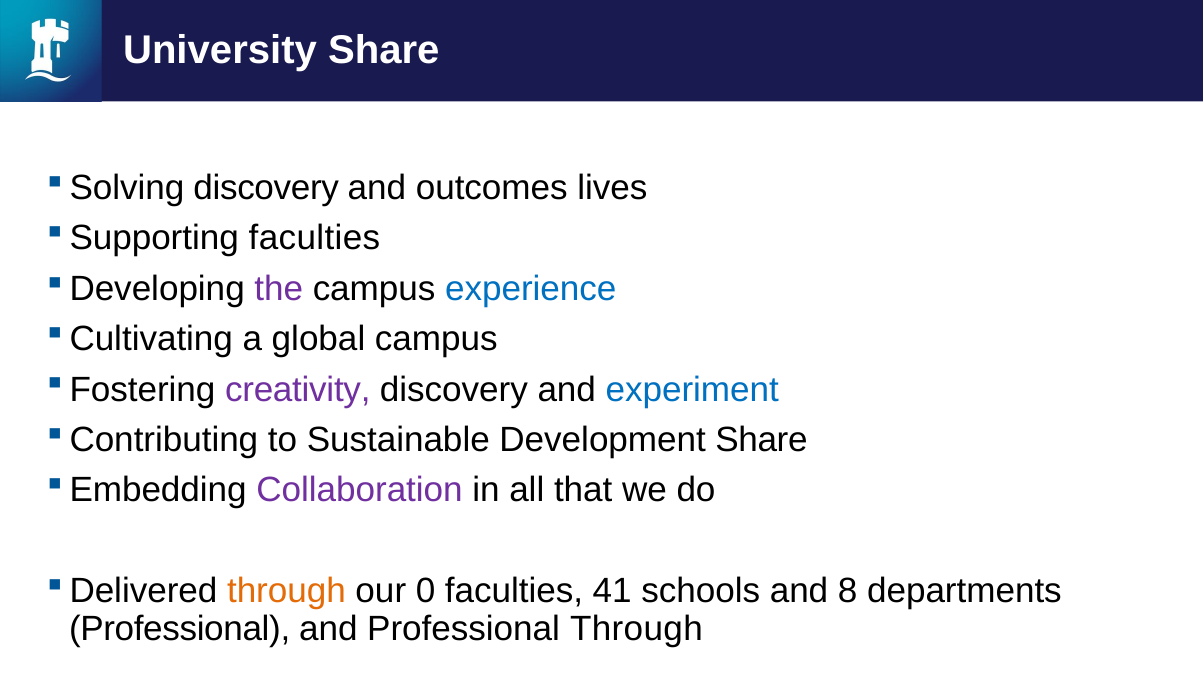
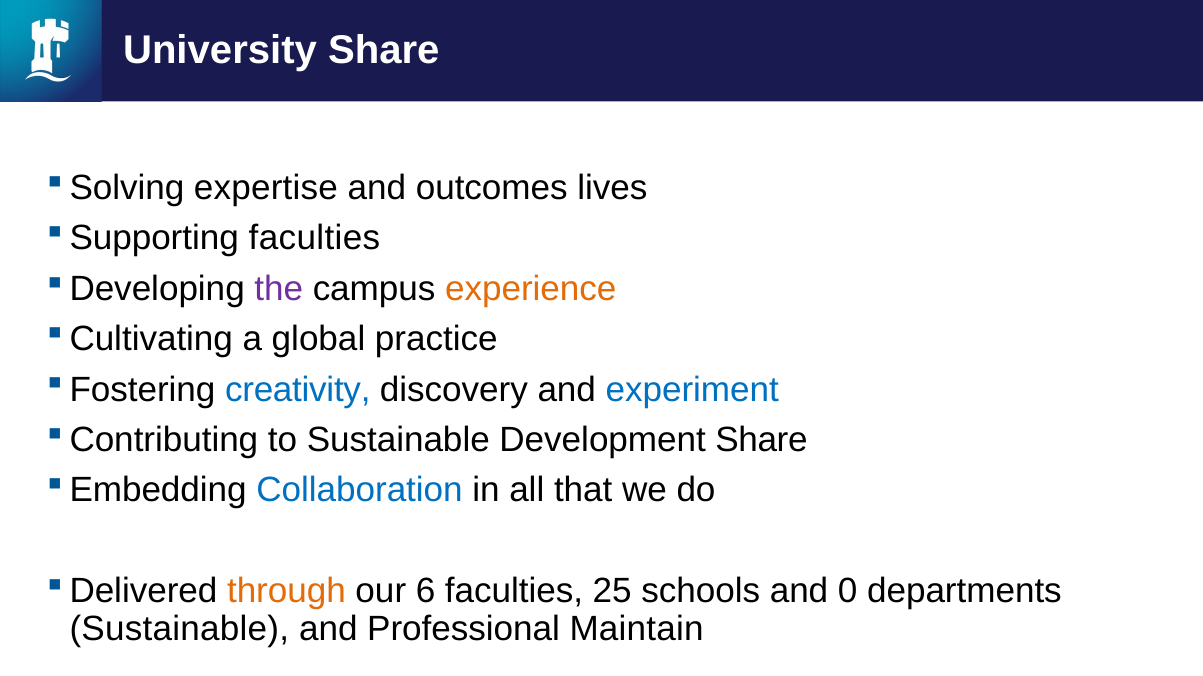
discovery at (266, 188): discovery -> expertise
experience colour: blue -> orange
global campus: campus -> practice
creativity colour: purple -> blue
Collaboration colour: purple -> blue
0: 0 -> 6
41: 41 -> 25
8: 8 -> 0
Professional at (180, 630): Professional -> Sustainable
Professional Through: Through -> Maintain
